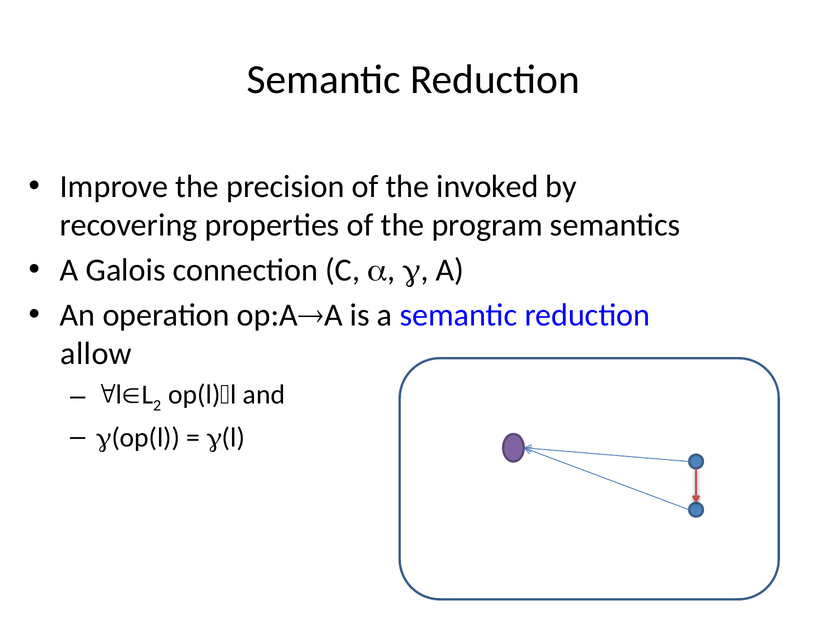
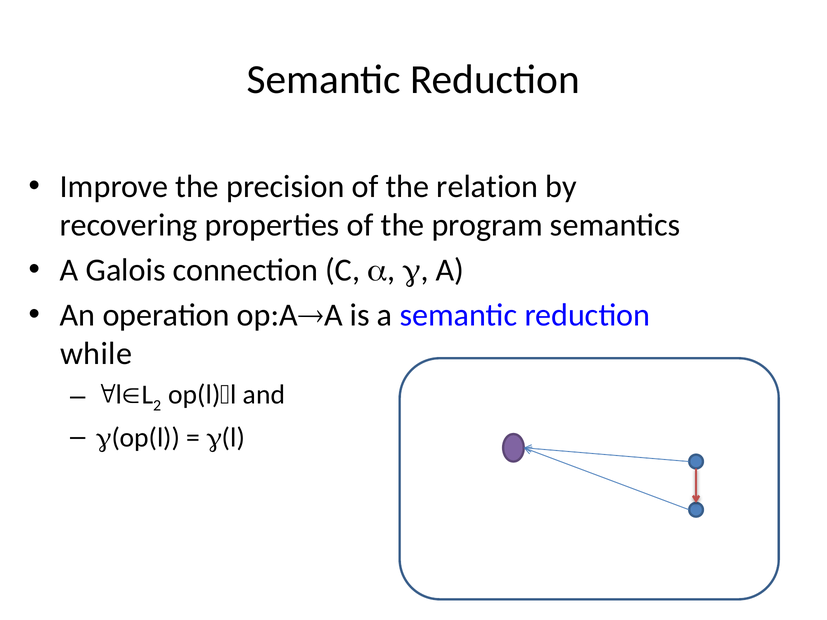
invoked: invoked -> relation
allow: allow -> while
